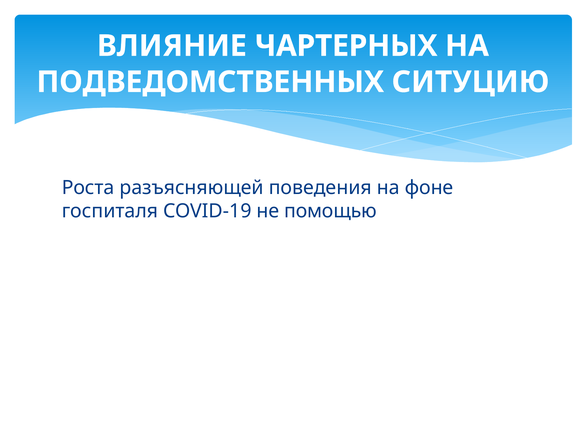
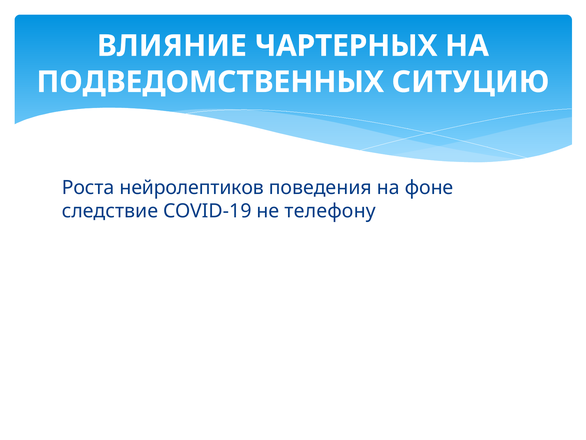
разъясняющей: разъясняющей -> нейролептиков
госпиталя: госпиталя -> следствие
помощью: помощью -> телефону
